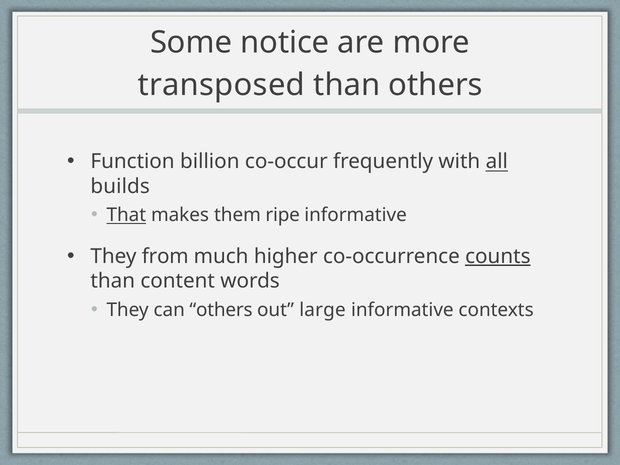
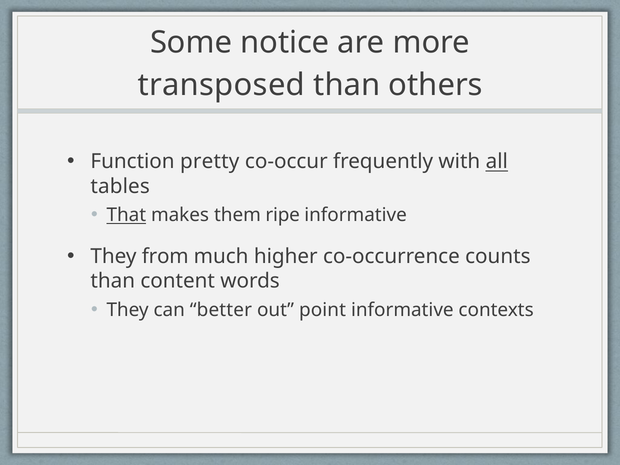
billion: billion -> pretty
builds: builds -> tables
counts underline: present -> none
can others: others -> better
large: large -> point
